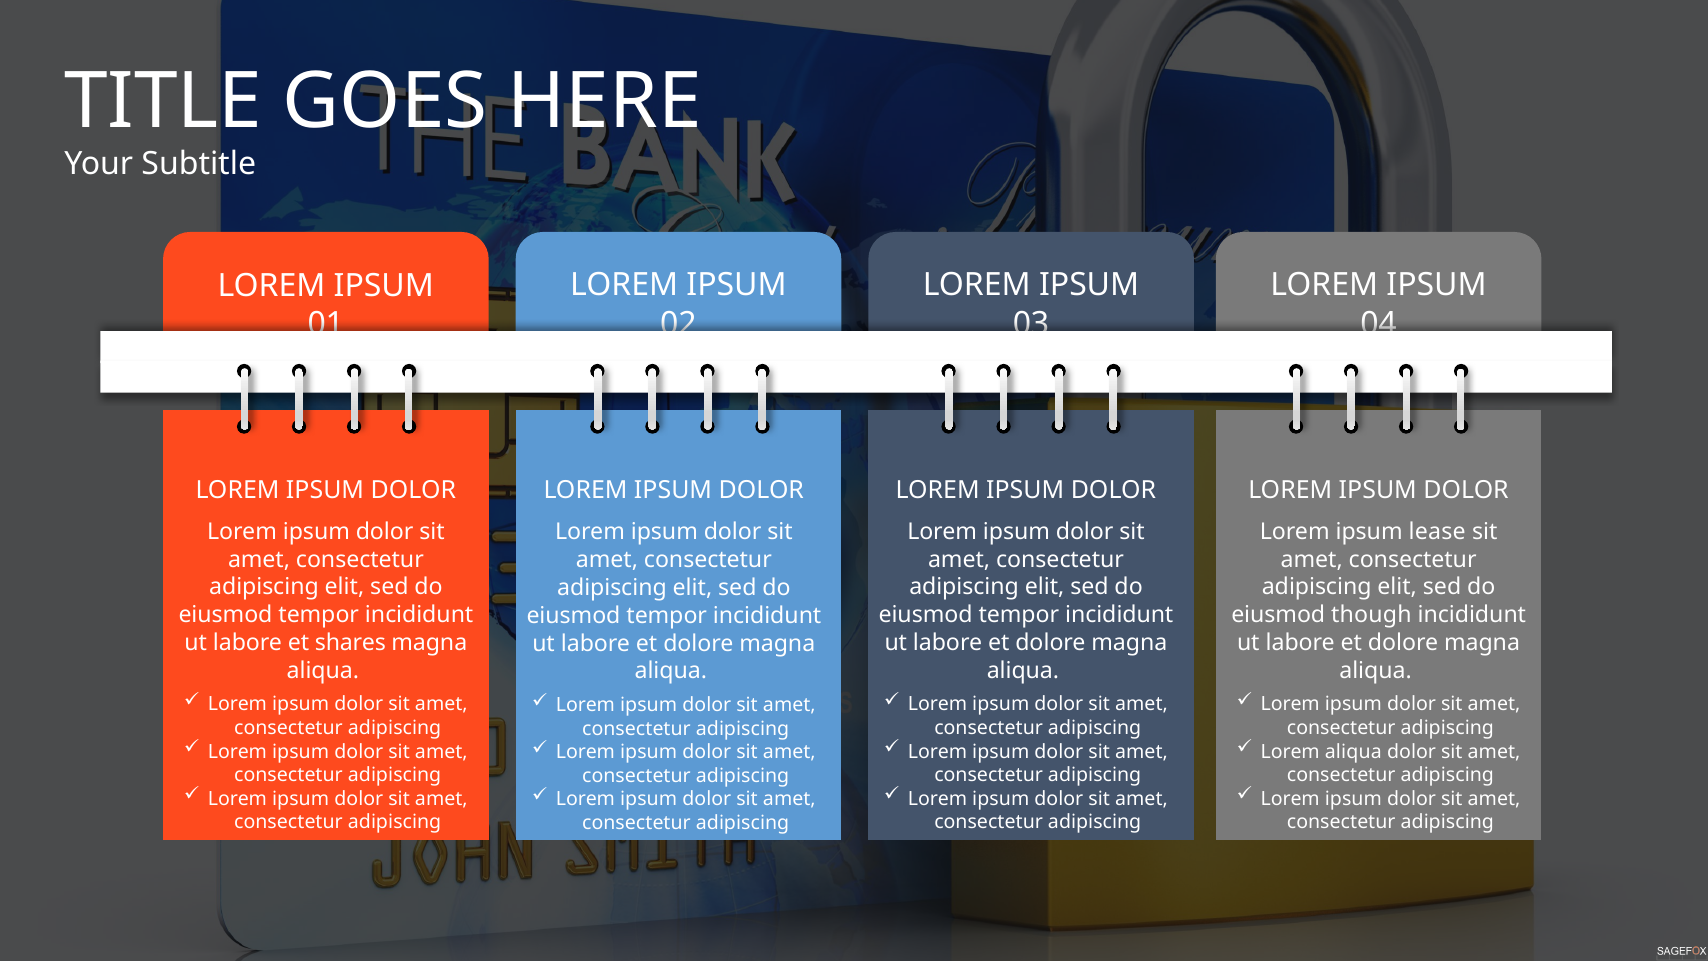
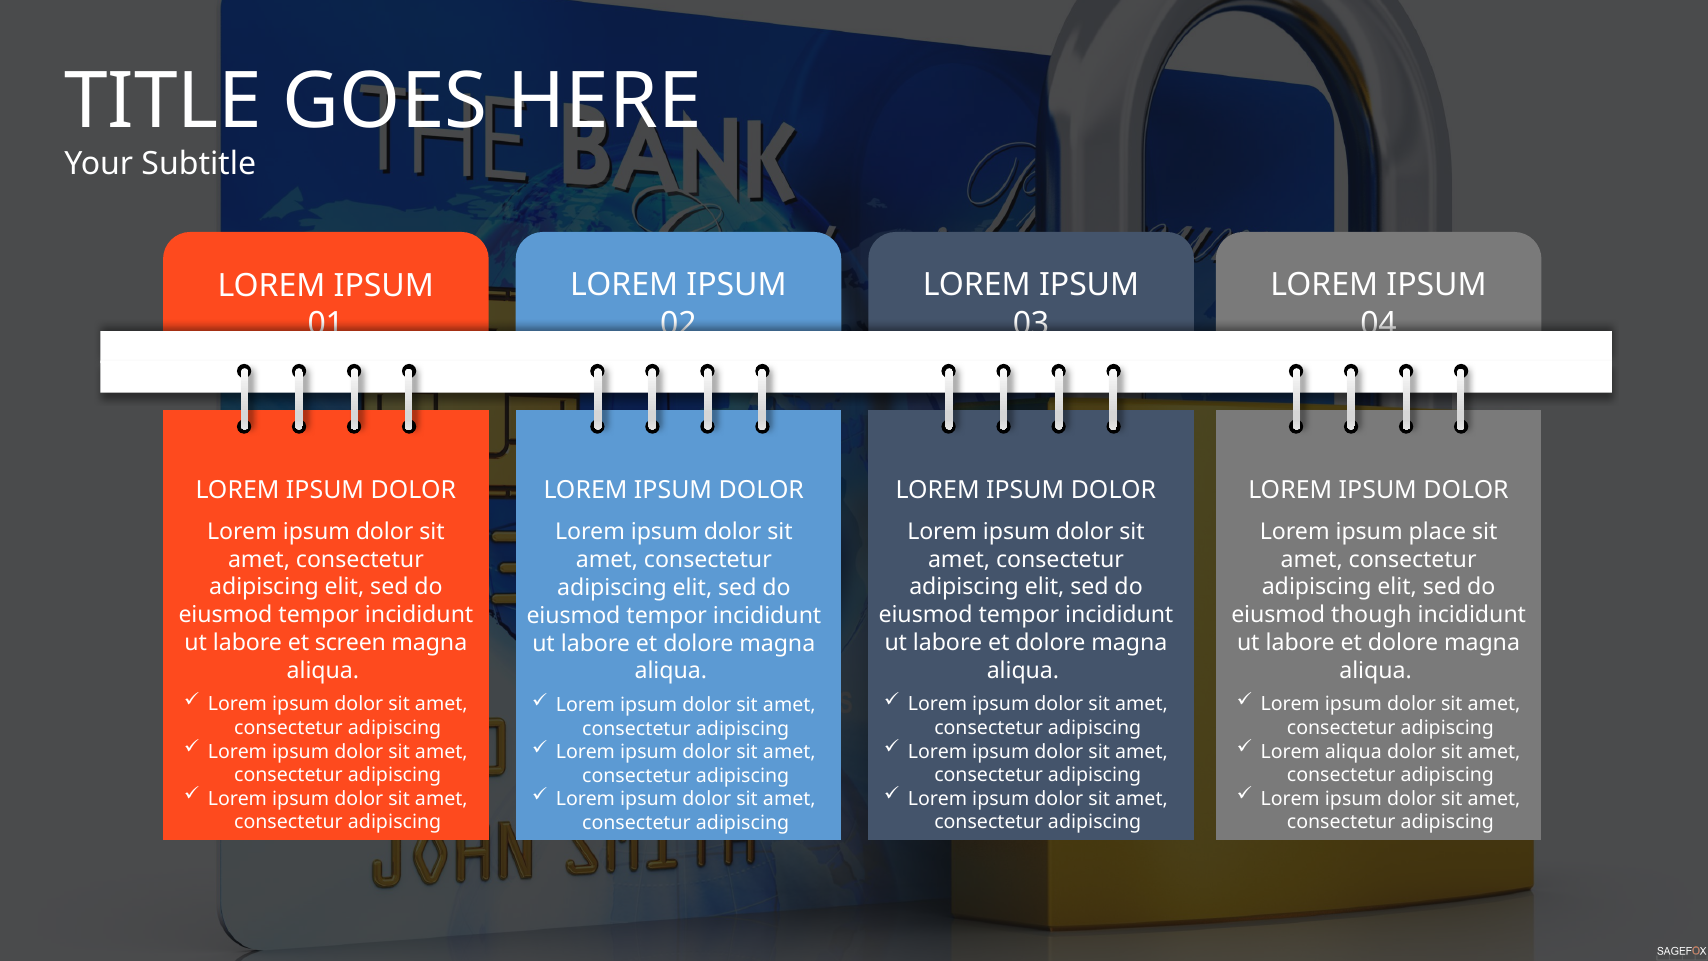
lease: lease -> place
shares: shares -> screen
